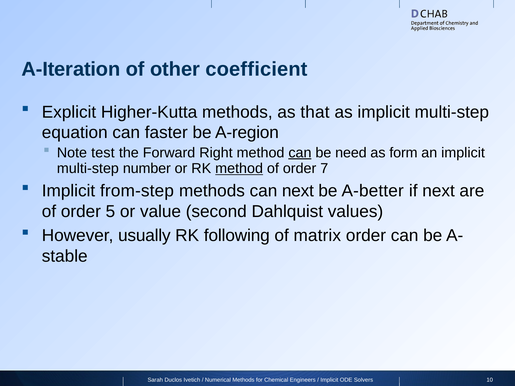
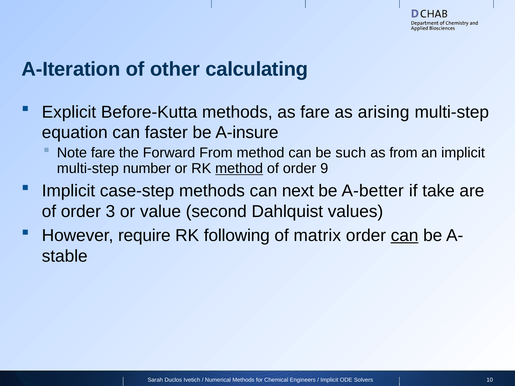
coefficient: coefficient -> calculating
Higher-Kutta: Higher-Kutta -> Before-Kutta
as that: that -> fare
as implicit: implicit -> arising
A-region: A-region -> A-insure
Note test: test -> fare
Forward Right: Right -> From
can at (300, 153) underline: present -> none
need: need -> such
as form: form -> from
7: 7 -> 9
from-step: from-step -> case-step
if next: next -> take
5: 5 -> 3
usually: usually -> require
can at (405, 236) underline: none -> present
